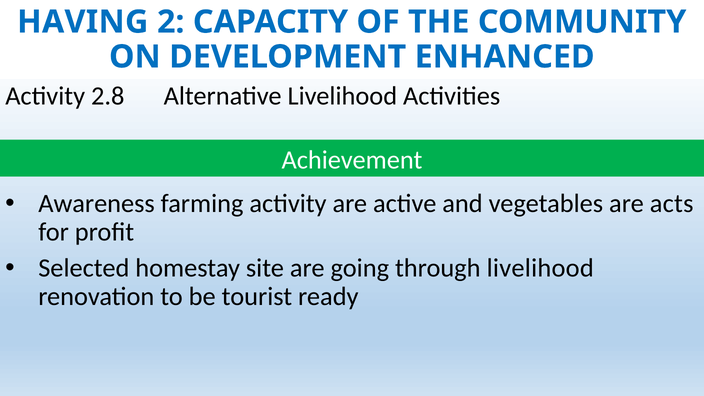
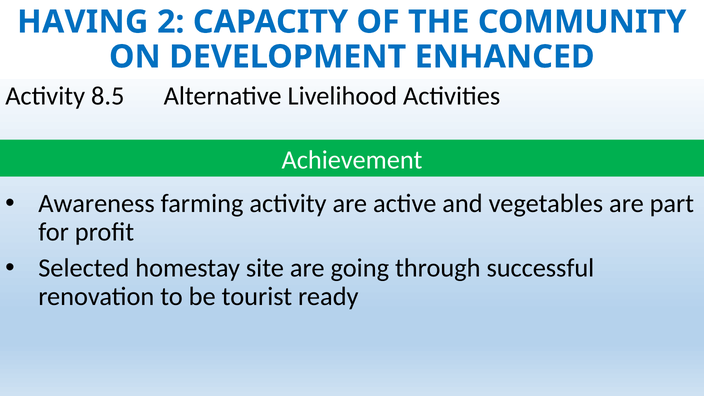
2.8: 2.8 -> 8.5
acts: acts -> part
through livelihood: livelihood -> successful
